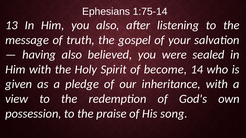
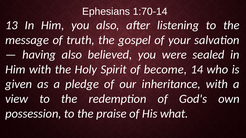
1:75-14: 1:75-14 -> 1:70-14
song: song -> what
